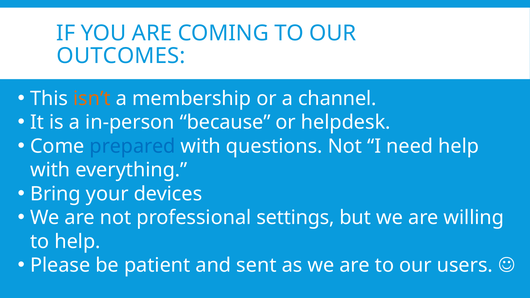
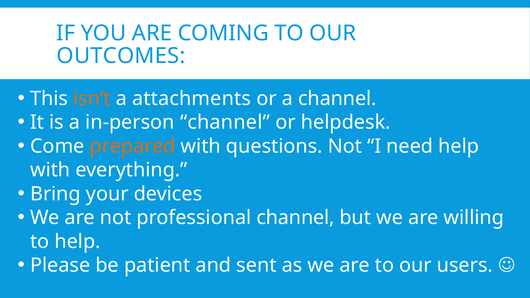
membership: membership -> attachments
in-person because: because -> channel
prepared colour: blue -> orange
professional settings: settings -> channel
